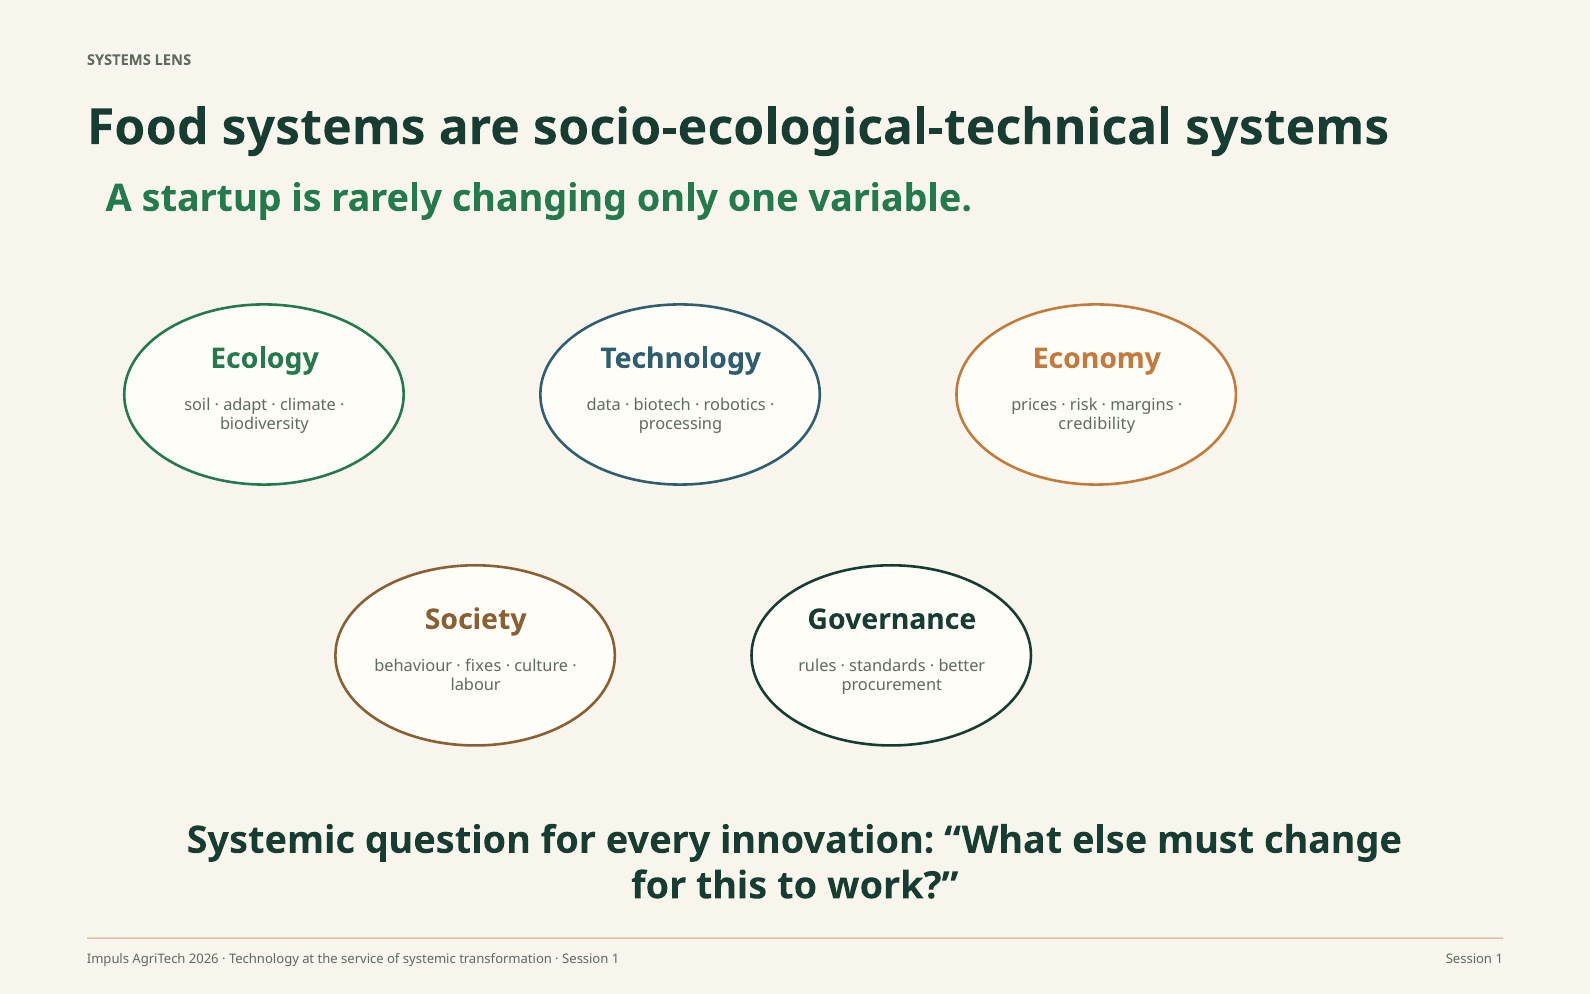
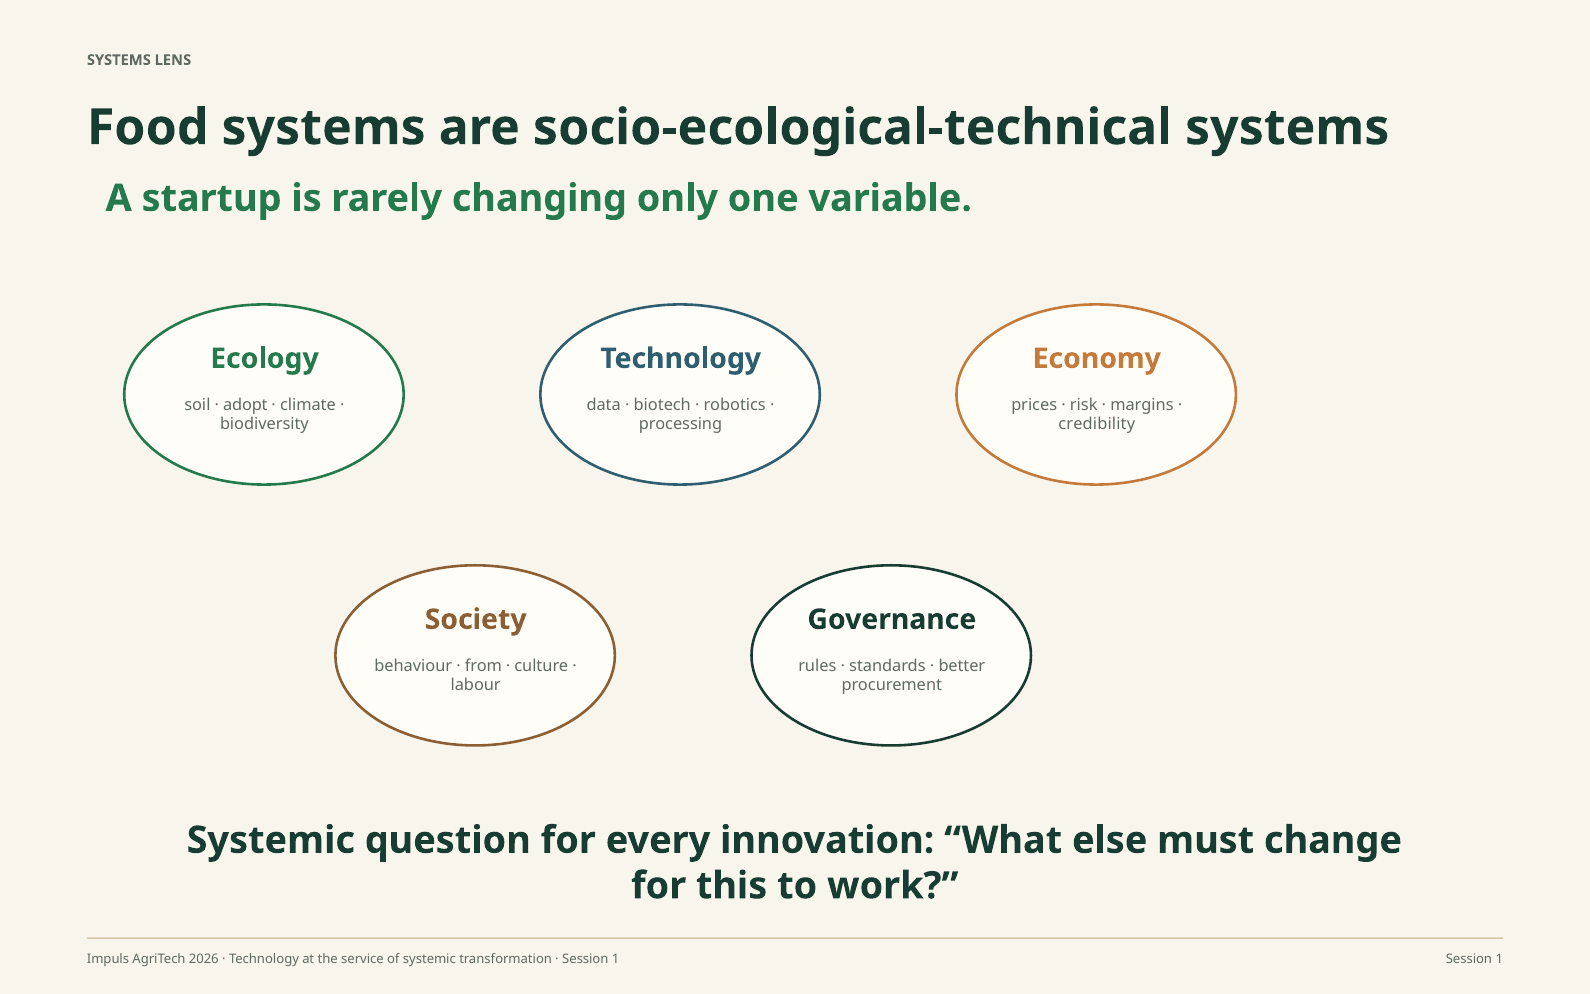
adapt: adapt -> adopt
fixes: fixes -> from
